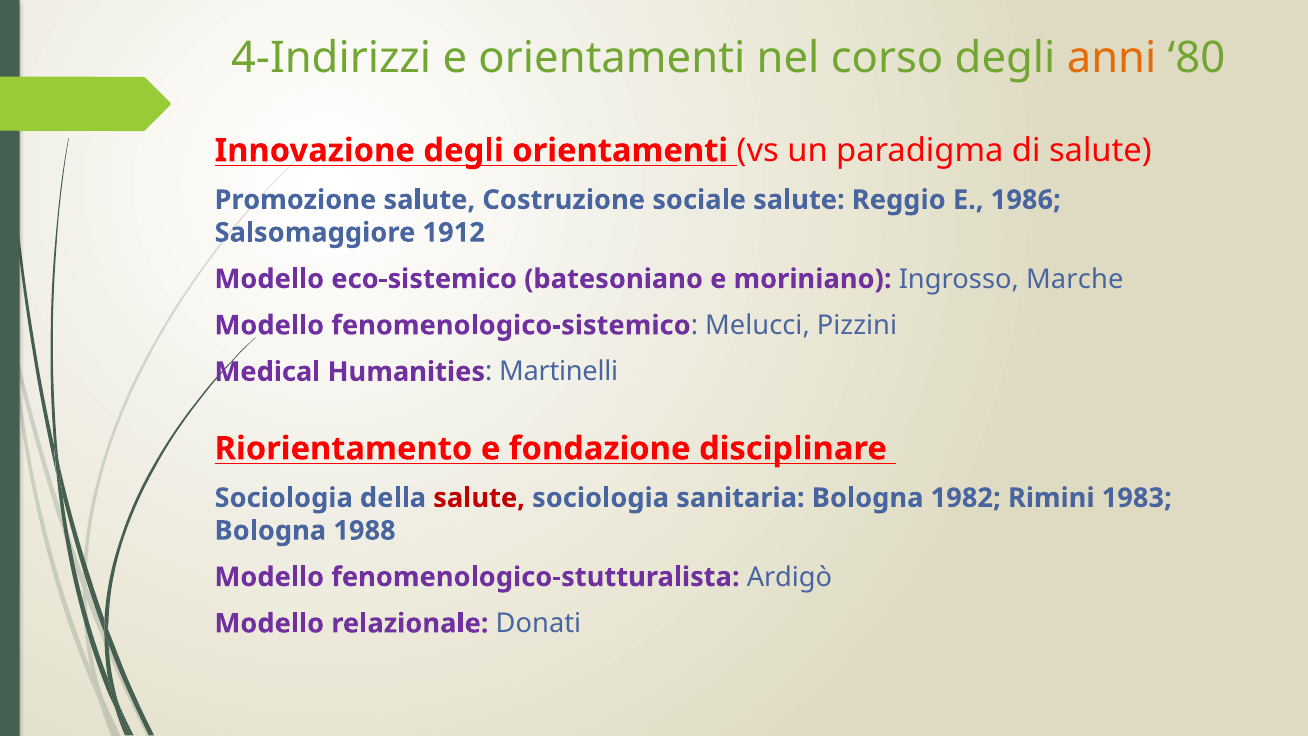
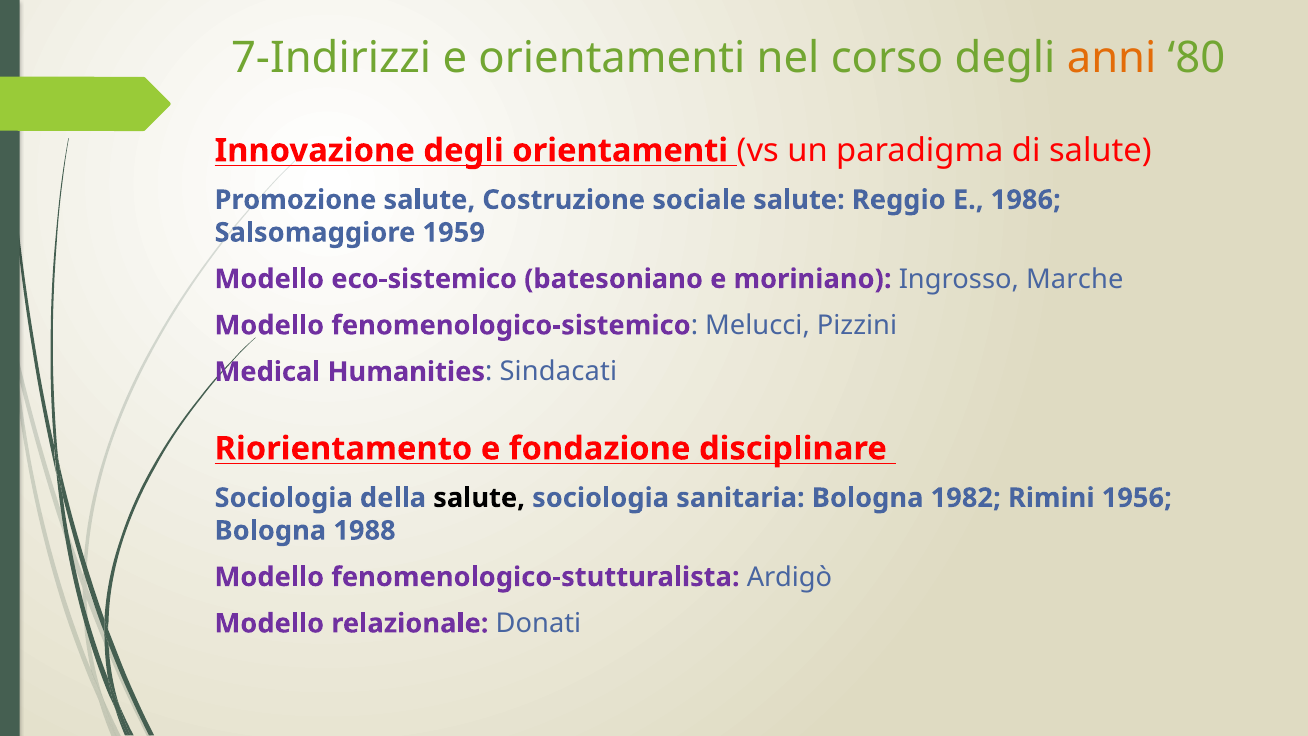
4-Indirizzi: 4-Indirizzi -> 7-Indirizzi
1912: 1912 -> 1959
Martinelli: Martinelli -> Sindacati
salute at (479, 498) colour: red -> black
1983: 1983 -> 1956
